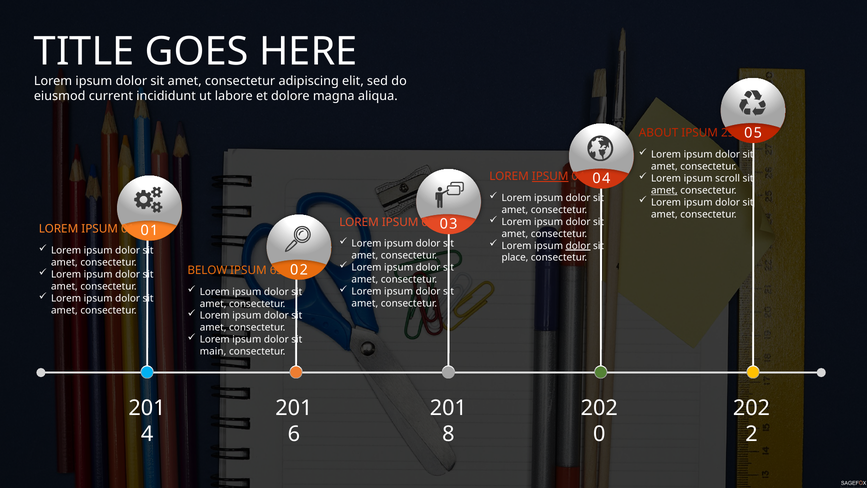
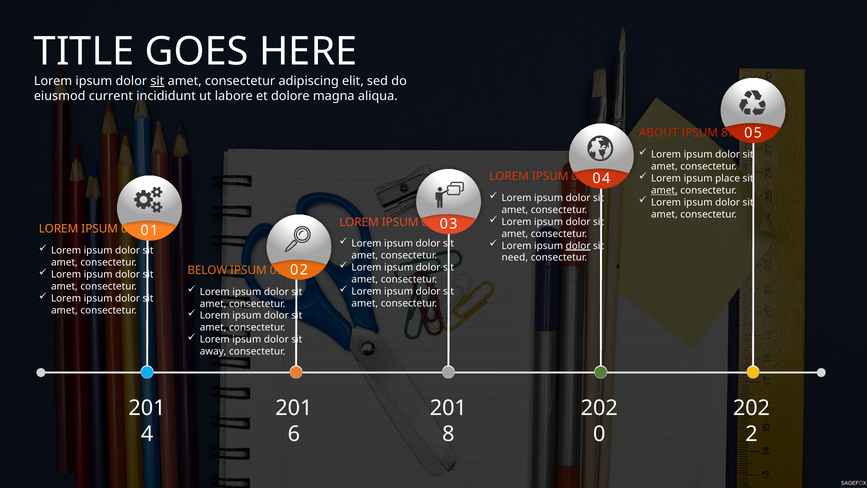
sit at (157, 81) underline: none -> present
25: 25 -> 87
IPSUM at (550, 176) underline: present -> none
scroll: scroll -> place
place: place -> need
63: 63 -> 09
main: main -> away
